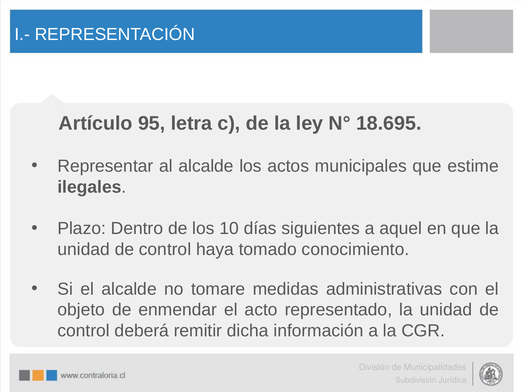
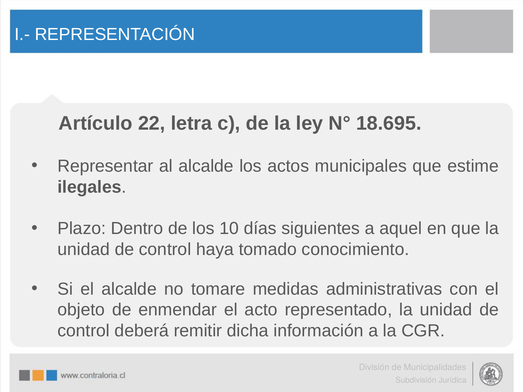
95: 95 -> 22
